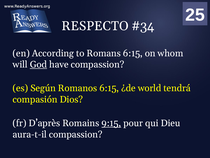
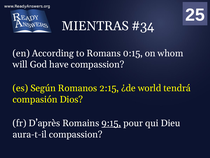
RESPECTO: RESPECTO -> MIENTRAS
Romans 6:15: 6:15 -> 0:15
God underline: present -> none
Romanos 6:15: 6:15 -> 2:15
